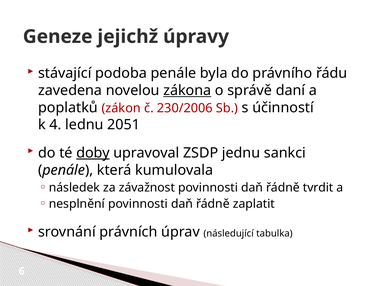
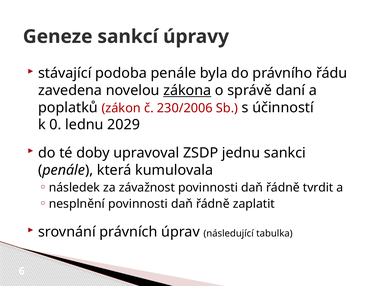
jejichž: jejichž -> sankcí
4: 4 -> 0
2051: 2051 -> 2029
doby underline: present -> none
